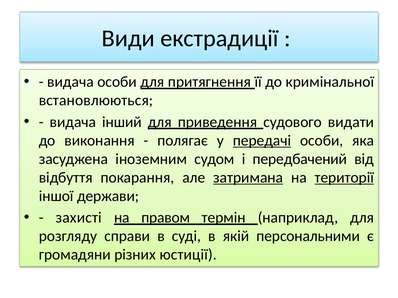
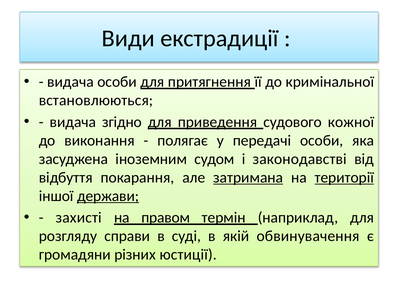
інший: інший -> згідно
видати: видати -> кожної
передачі underline: present -> none
передбачений: передбачений -> законодавстві
держави underline: none -> present
персональними: персональними -> обвинувачення
